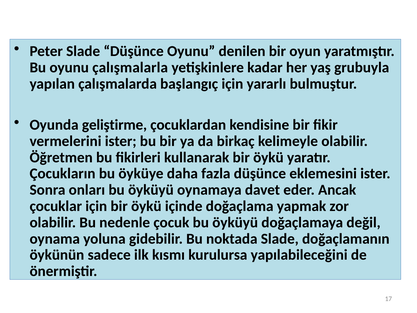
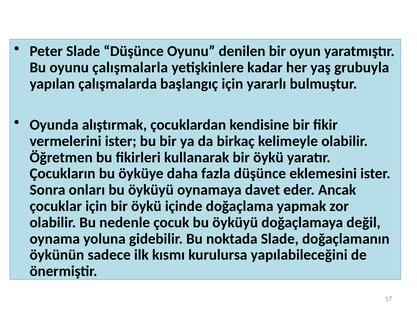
geliştirme: geliştirme -> alıştırmak
